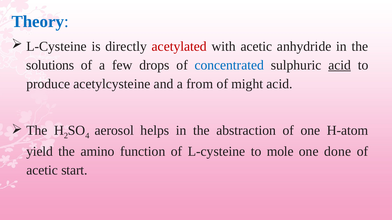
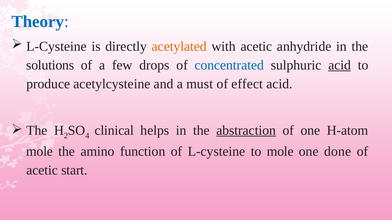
acetylated colour: red -> orange
from: from -> must
might: might -> effect
aerosol: aerosol -> clinical
abstraction underline: none -> present
yield at (40, 152): yield -> mole
